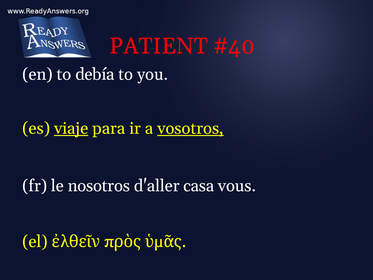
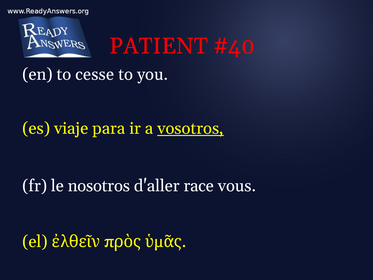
debía: debía -> cesse
viaje underline: present -> none
casa: casa -> race
